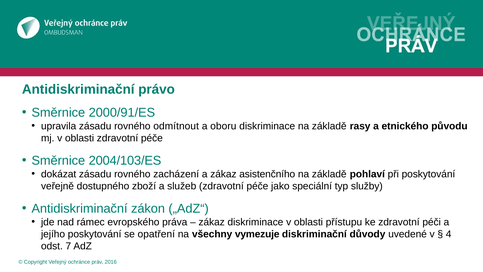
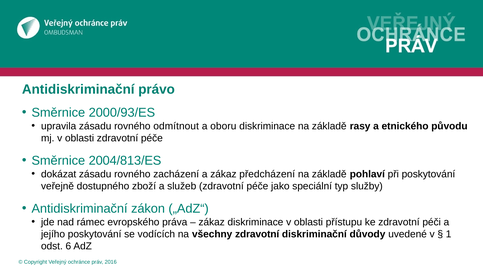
2000/91/ES: 2000/91/ES -> 2000/93/ES
2004/103/ES: 2004/103/ES -> 2004/813/ES
asistenčního: asistenčního -> předcházení
opatření: opatření -> vodících
všechny vymezuje: vymezuje -> zdravotní
4: 4 -> 1
7: 7 -> 6
